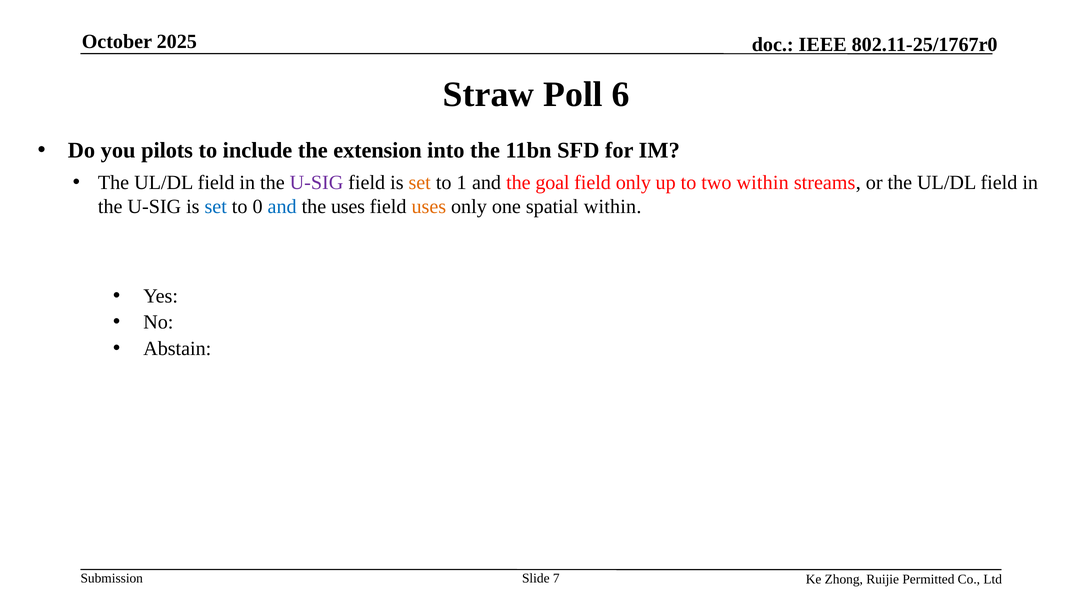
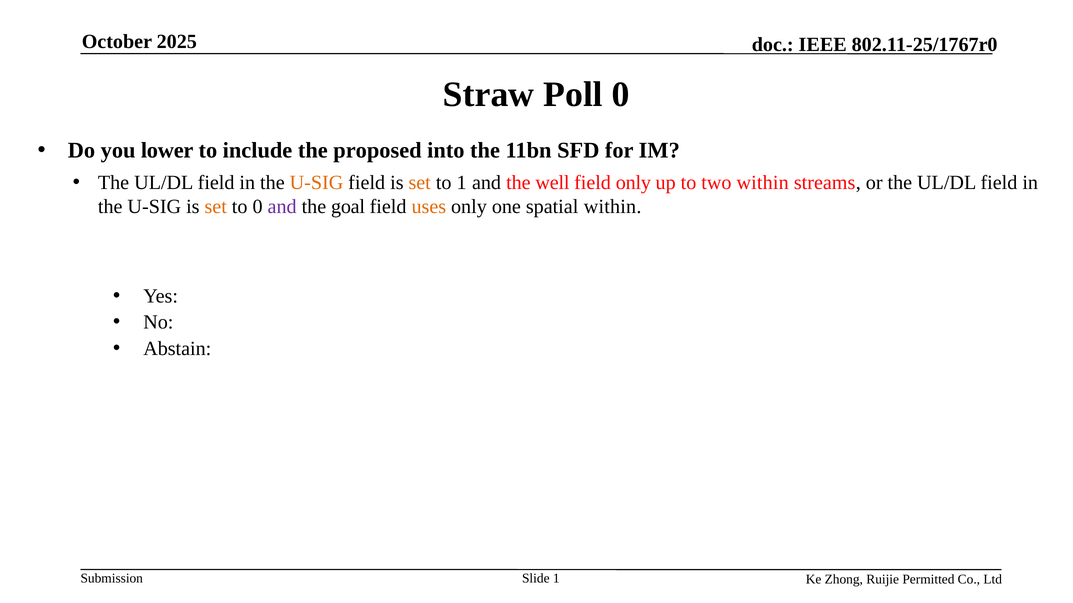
Poll 6: 6 -> 0
pilots: pilots -> lower
extension: extension -> proposed
U-SIG at (317, 183) colour: purple -> orange
goal: goal -> well
set at (216, 207) colour: blue -> orange
and at (282, 207) colour: blue -> purple
the uses: uses -> goal
Slide 7: 7 -> 1
